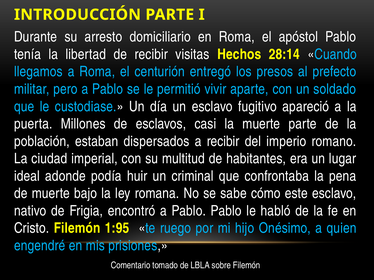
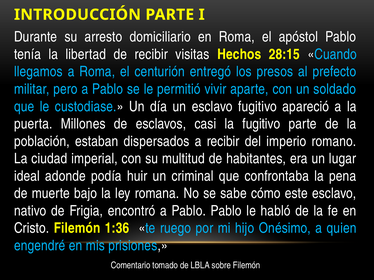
28:14: 28:14 -> 28:15
la muerte: muerte -> fugitivo
1:95: 1:95 -> 1:36
